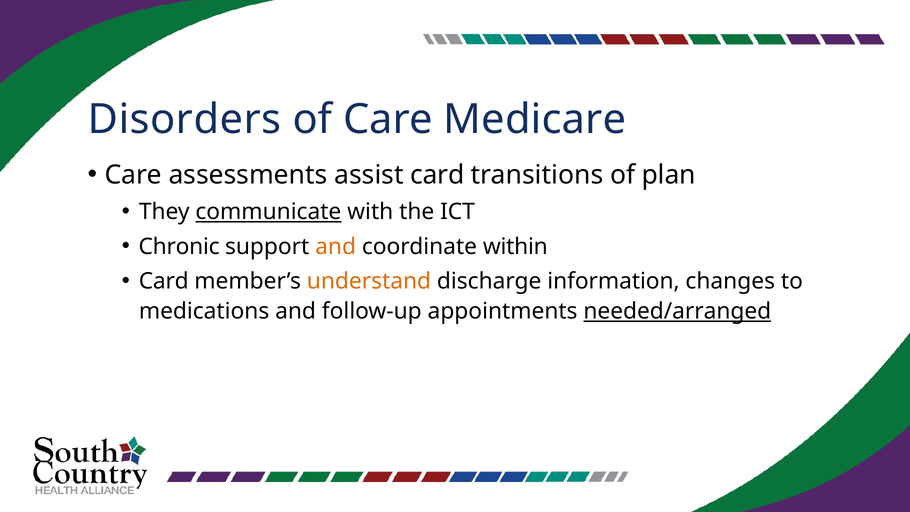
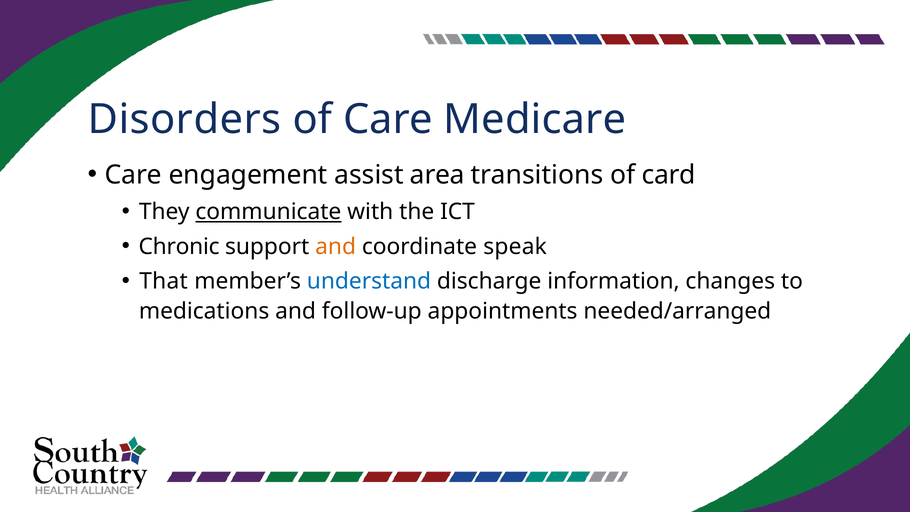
assessments: assessments -> engagement
assist card: card -> area
plan: plan -> card
within: within -> speak
Card at (164, 281): Card -> That
understand colour: orange -> blue
needed/arranged underline: present -> none
